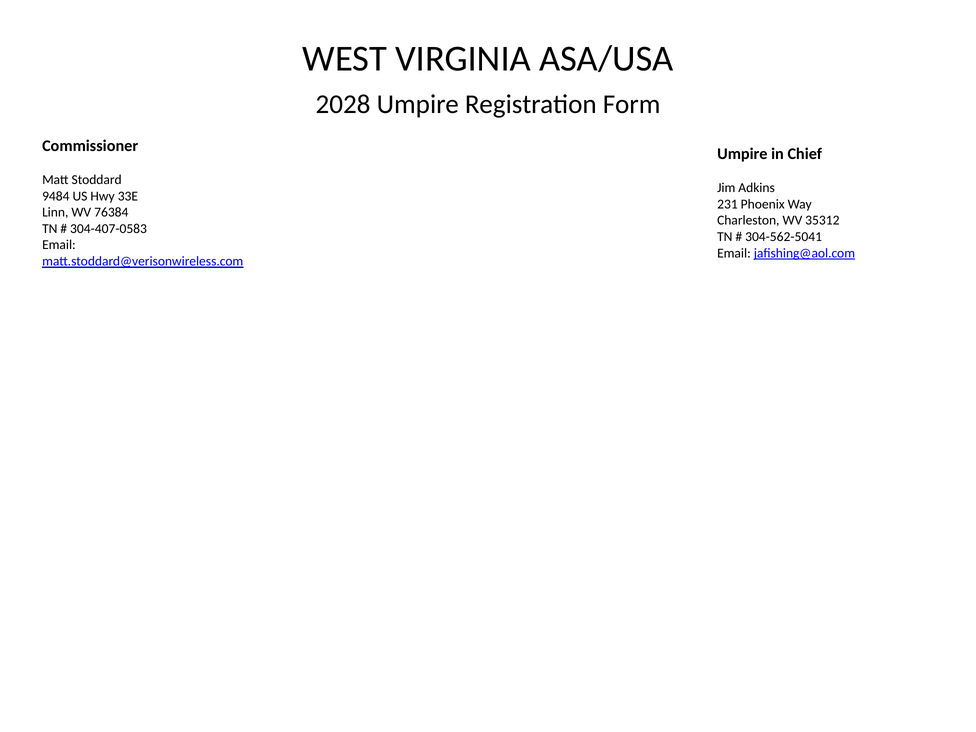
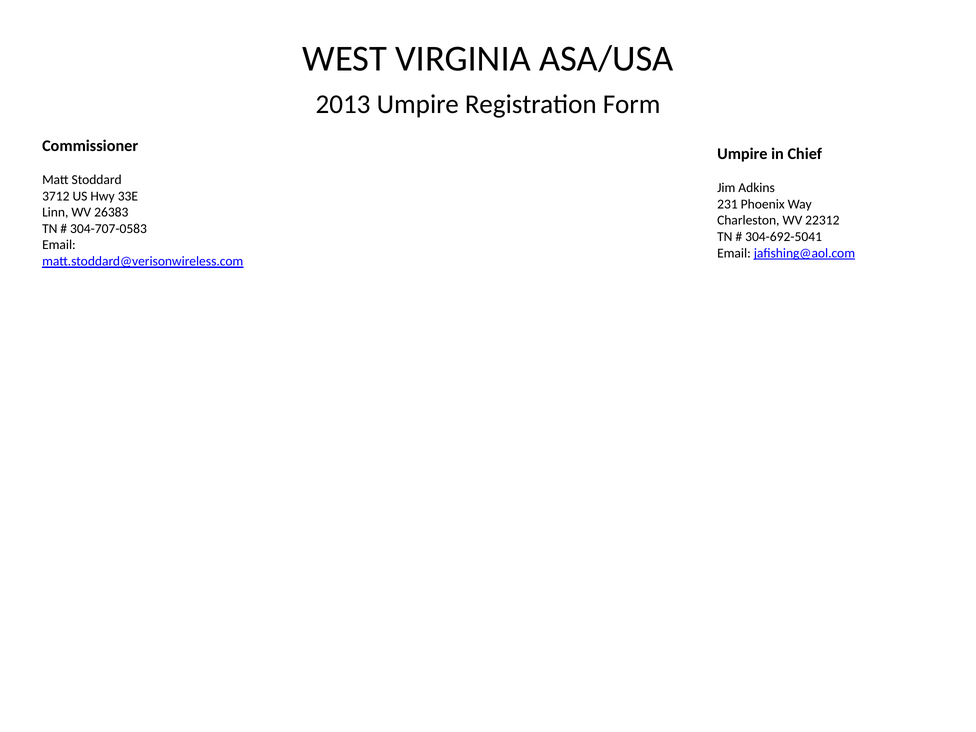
2028: 2028 -> 2013
9484: 9484 -> 3712
76384: 76384 -> 26383
35312: 35312 -> 22312
304-407-0583: 304-407-0583 -> 304-707-0583
304-562-5041: 304-562-5041 -> 304-692-5041
